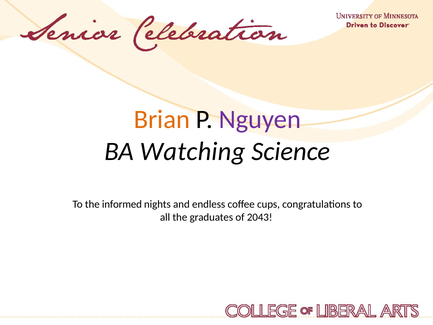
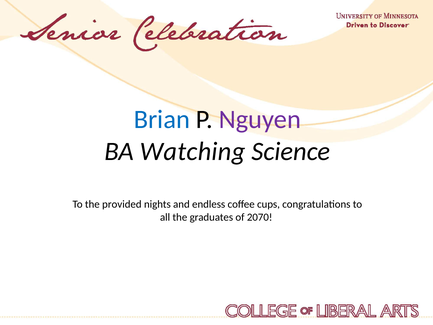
Brian colour: orange -> blue
informed: informed -> provided
2043: 2043 -> 2070
